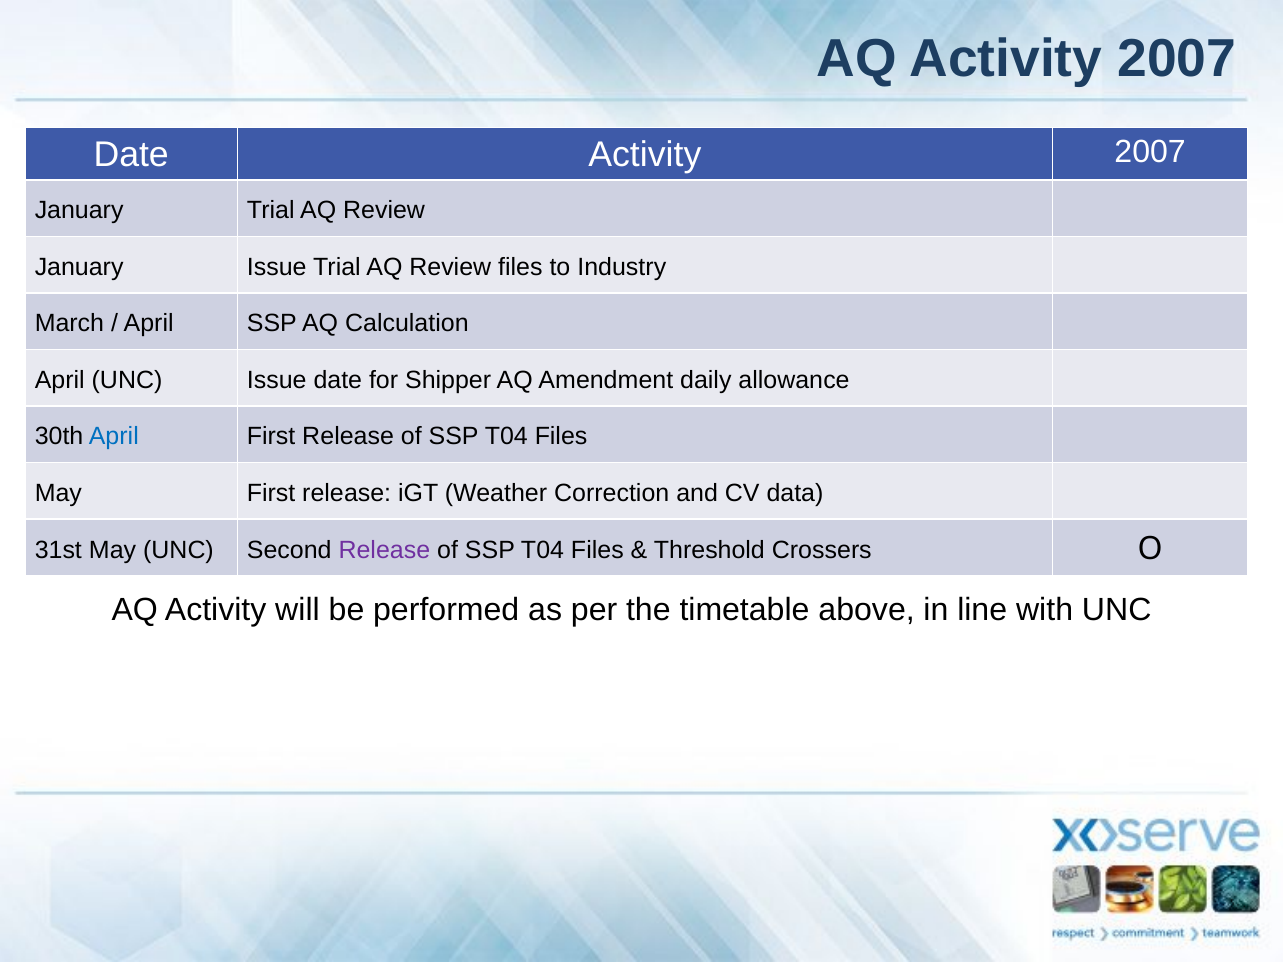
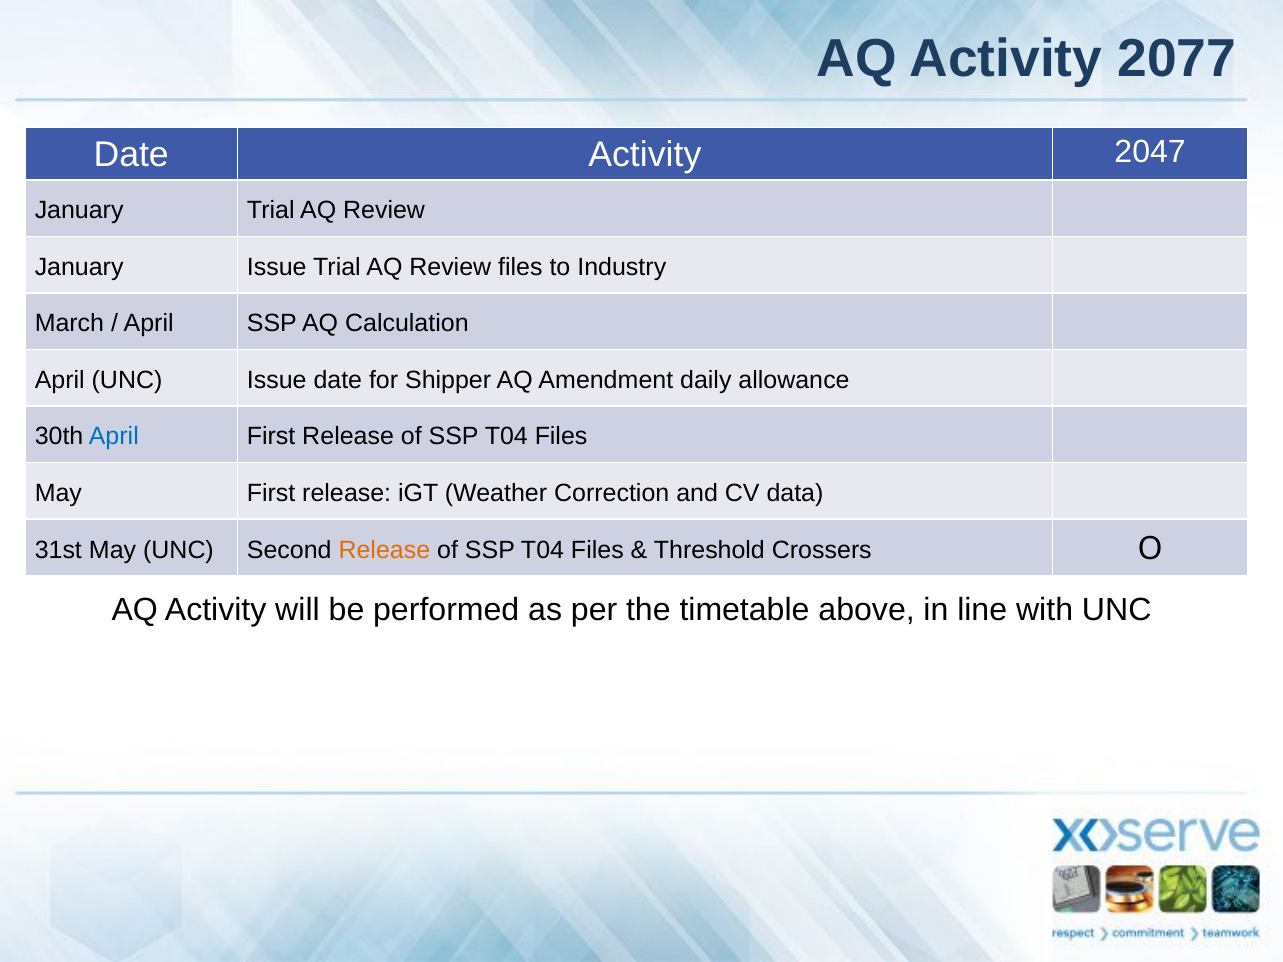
AQ Activity 2007: 2007 -> 2077
Date Activity 2007: 2007 -> 2047
Release at (384, 550) colour: purple -> orange
